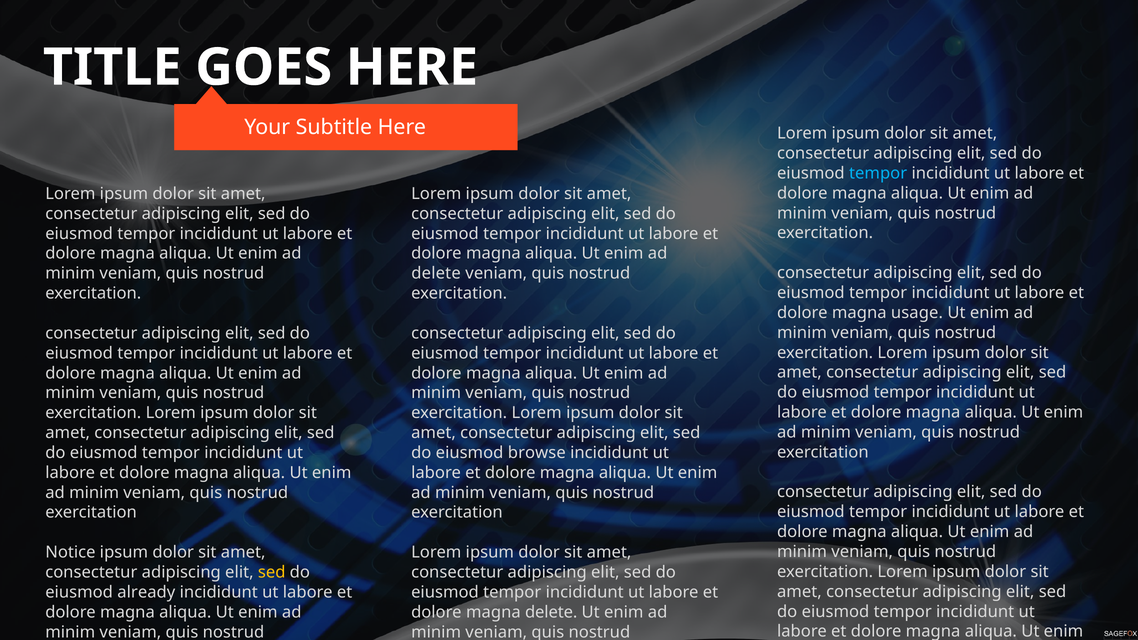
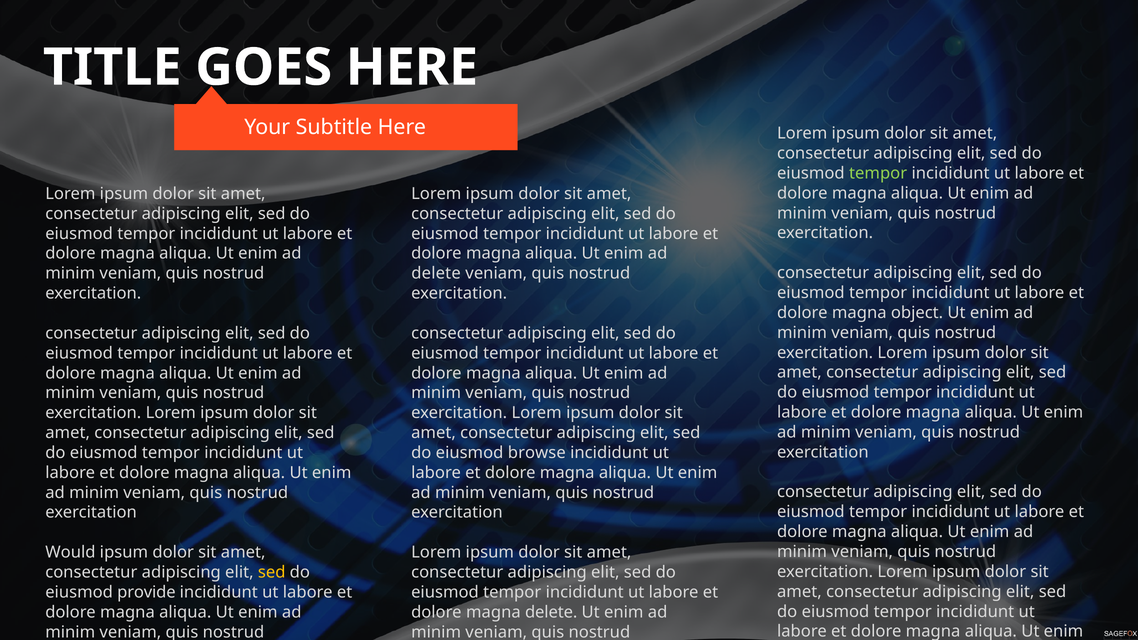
tempor at (878, 173) colour: light blue -> light green
usage: usage -> object
Notice: Notice -> Would
already: already -> provide
